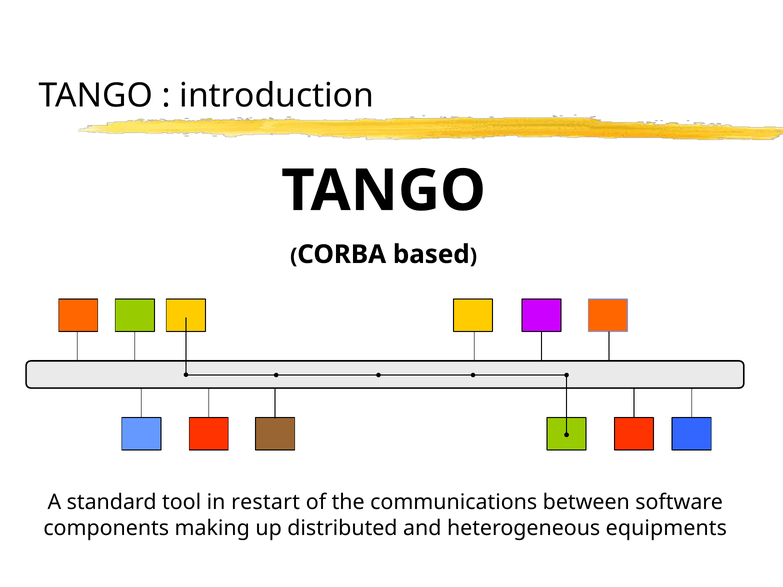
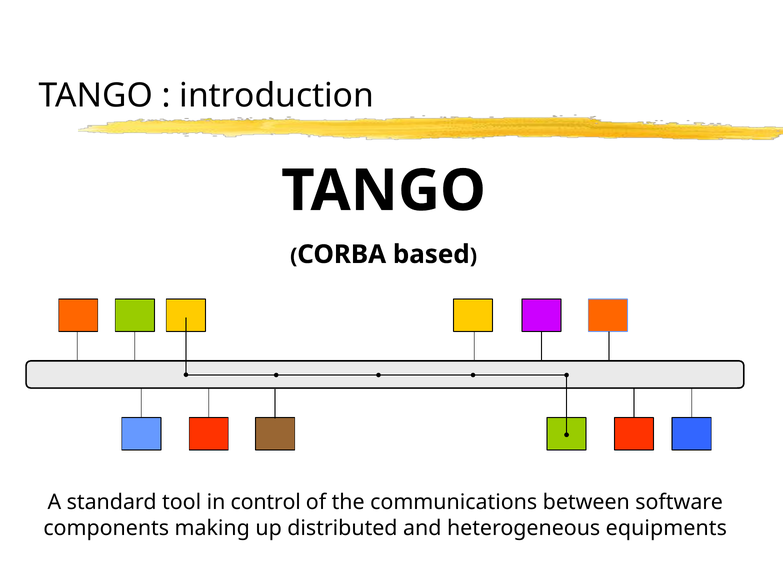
restart: restart -> control
